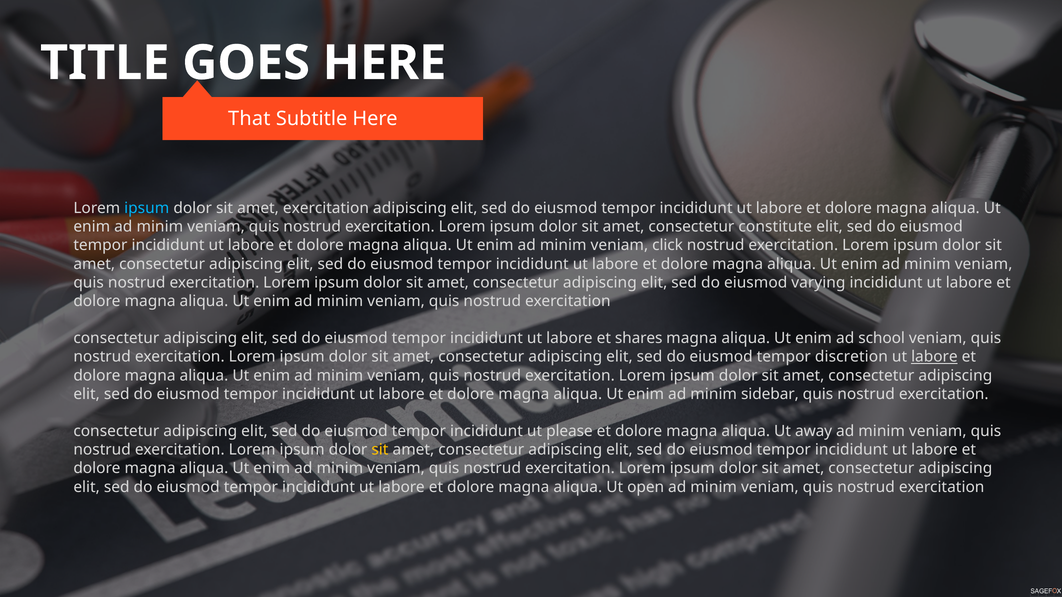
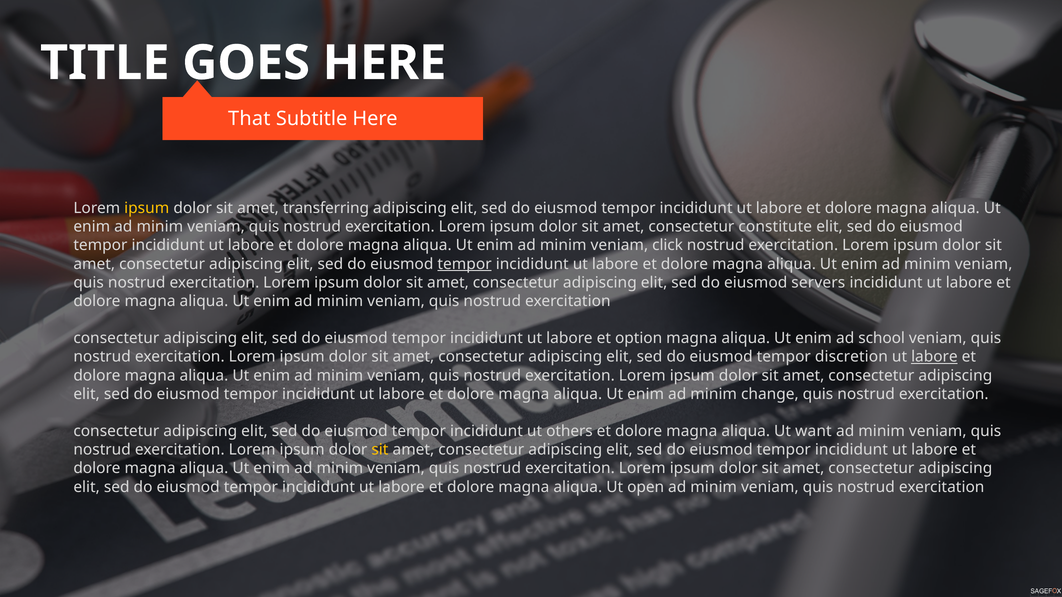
ipsum at (147, 208) colour: light blue -> yellow
amet exercitation: exercitation -> transferring
tempor at (465, 264) underline: none -> present
varying: varying -> servers
shares: shares -> option
sidebar: sidebar -> change
please: please -> others
away: away -> want
